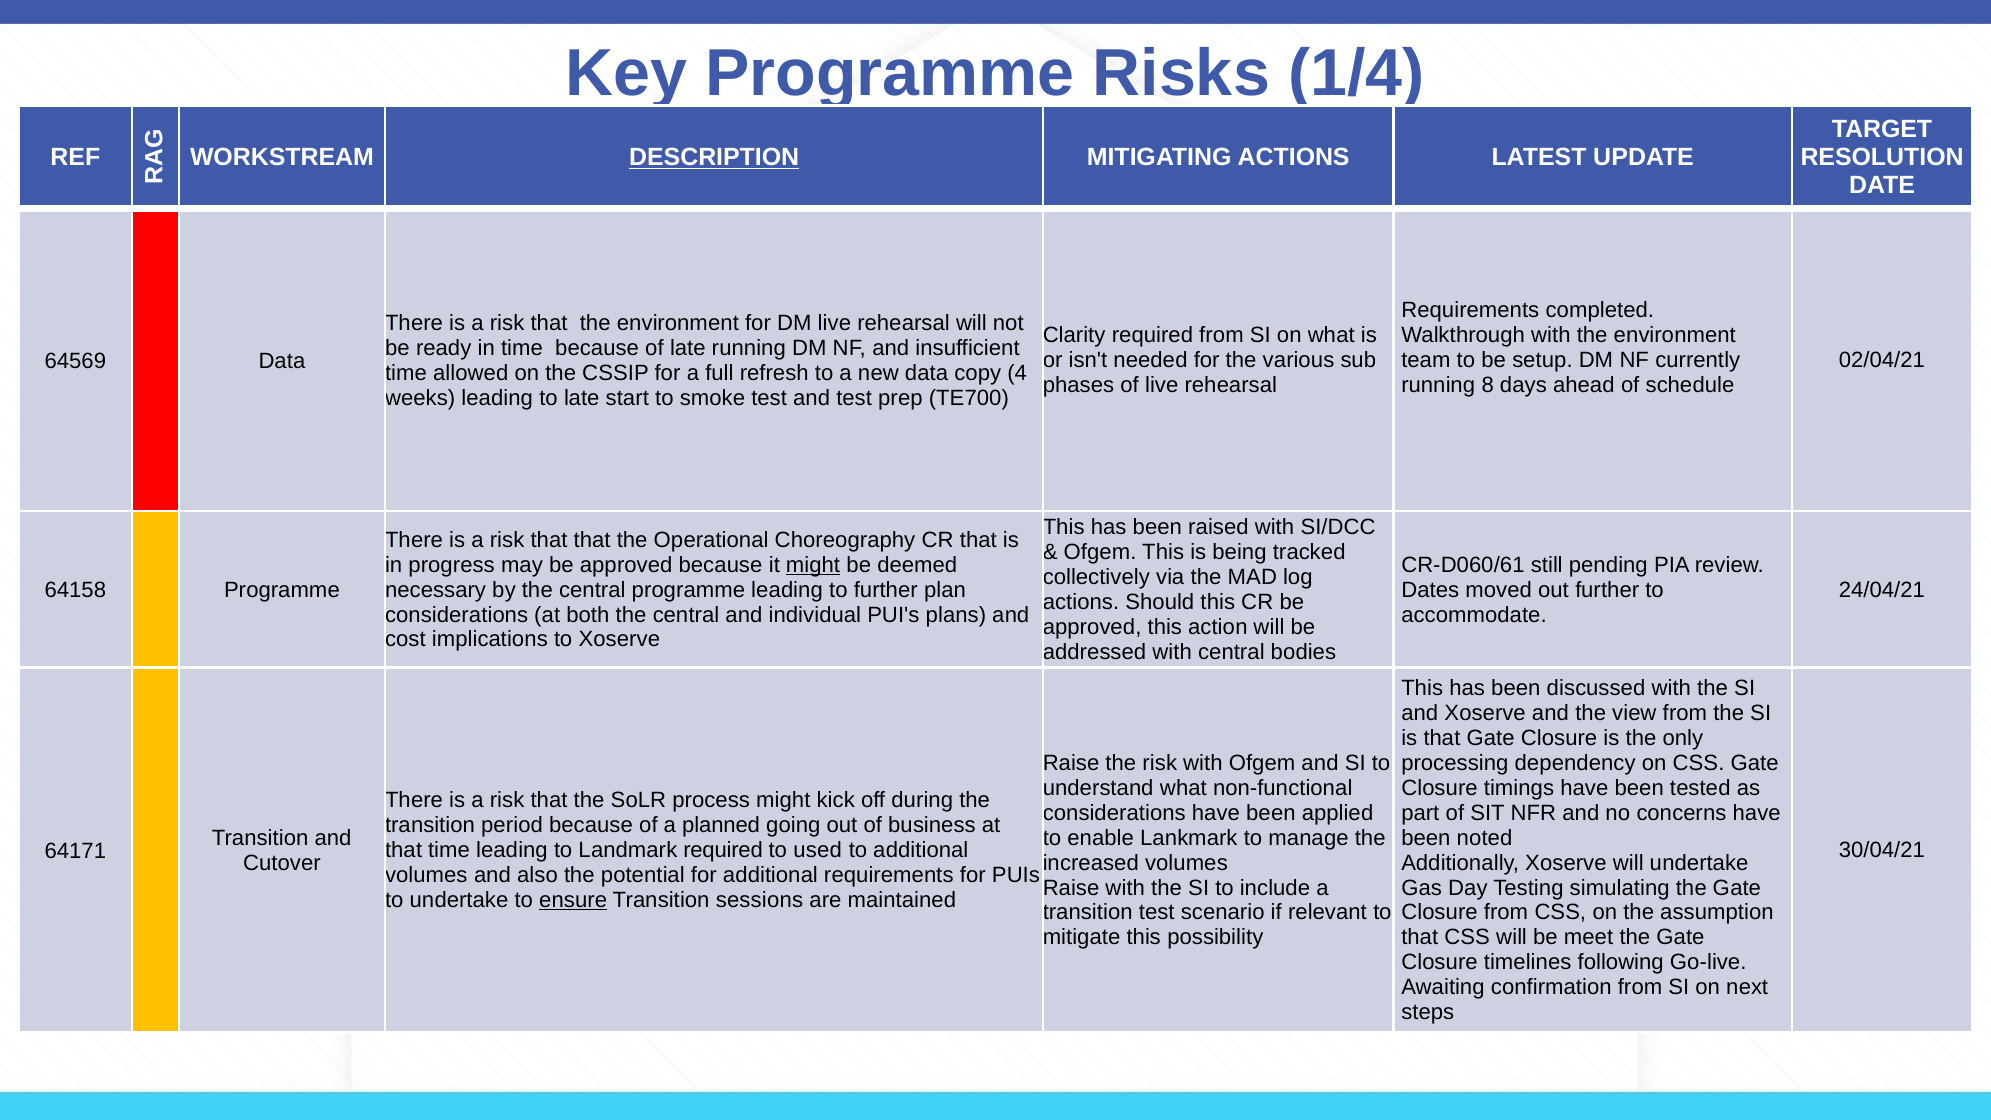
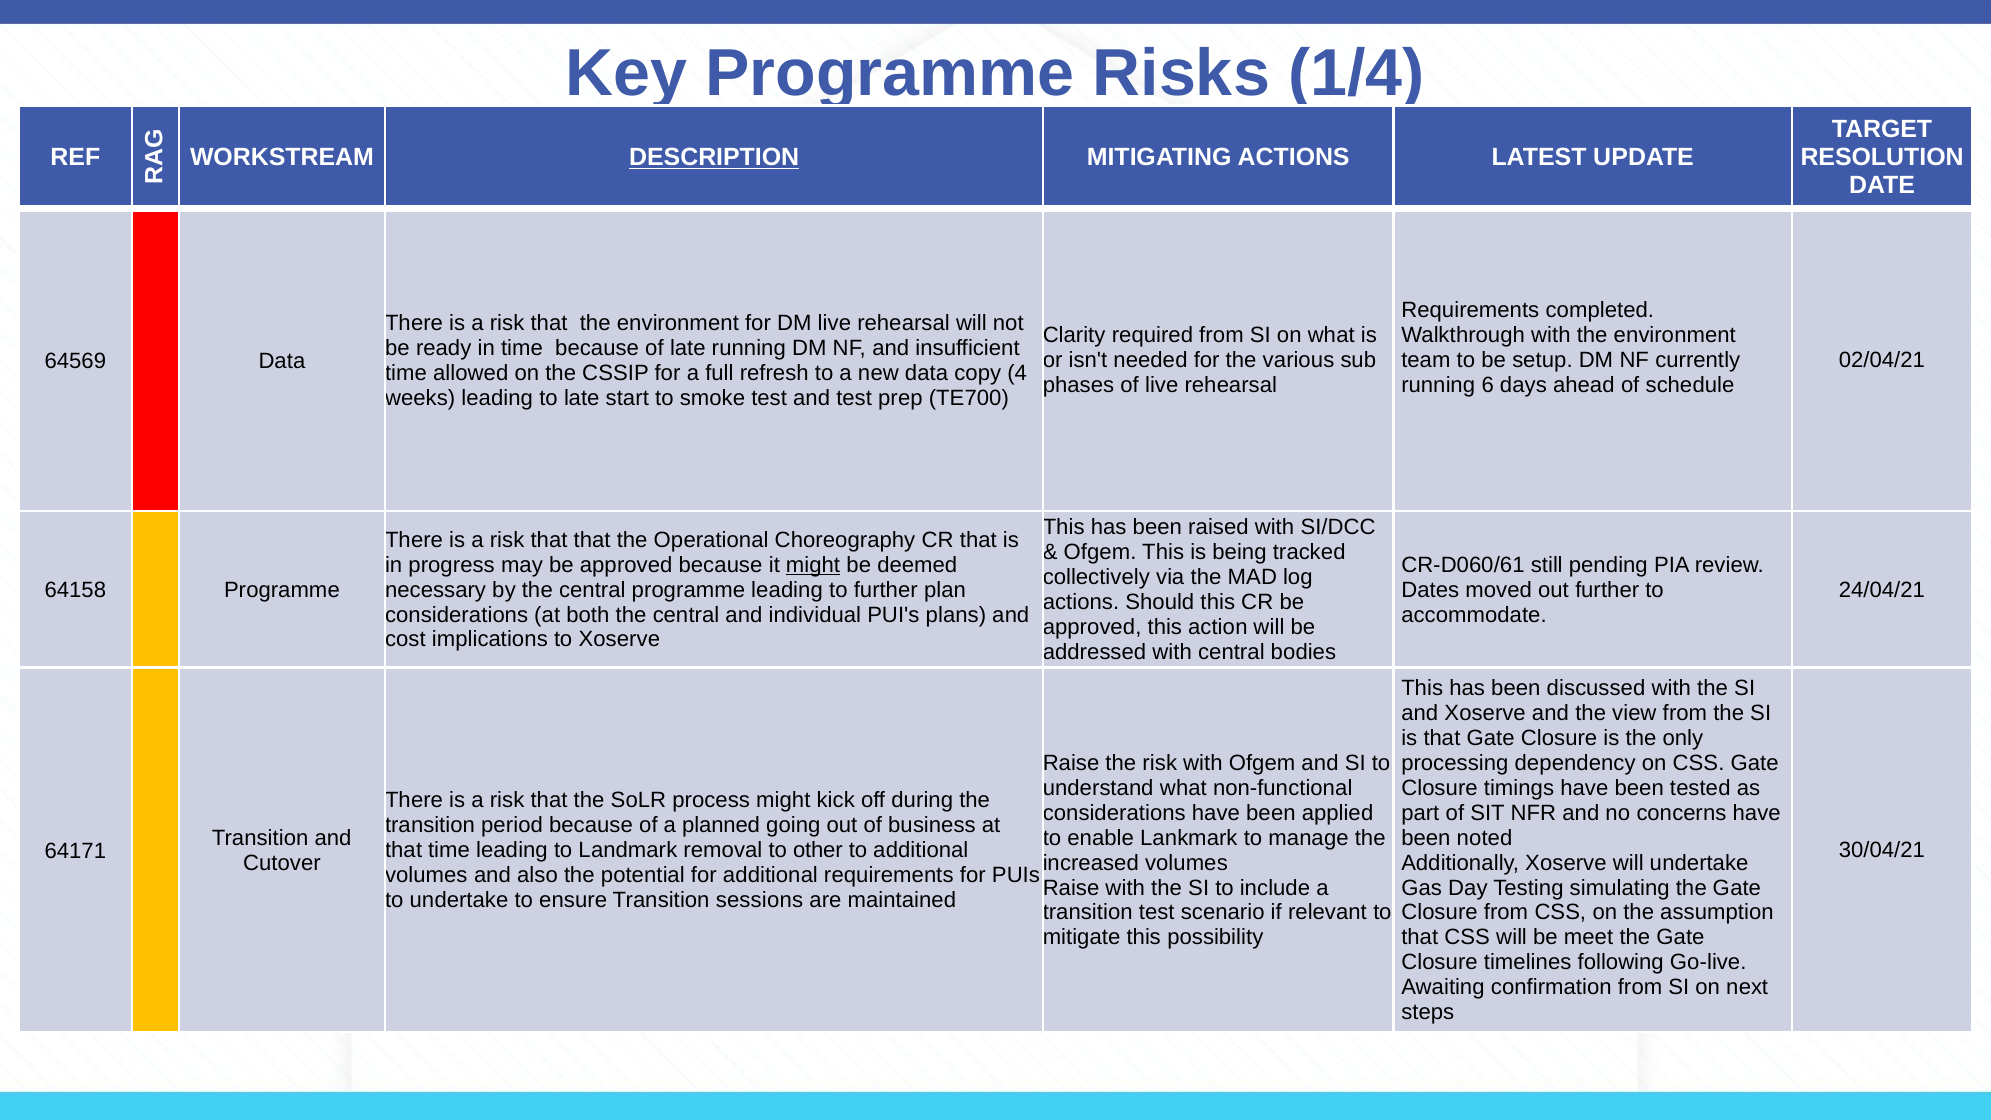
8: 8 -> 6
Landmark required: required -> removal
used: used -> other
ensure underline: present -> none
